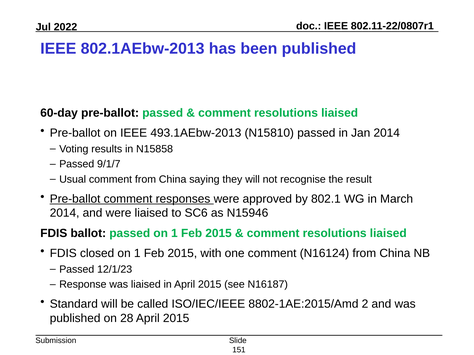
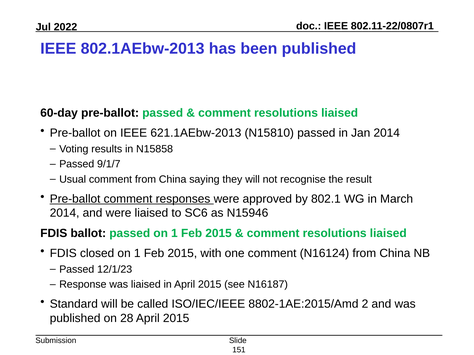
493.1AEbw-2013: 493.1AEbw-2013 -> 621.1AEbw-2013
